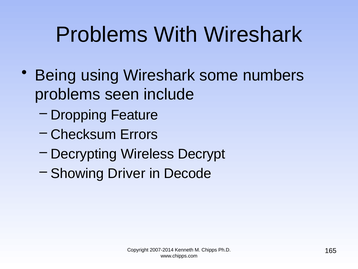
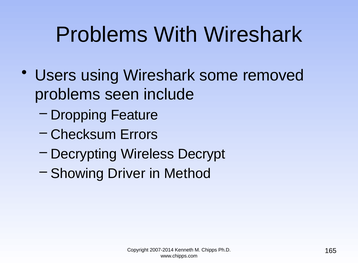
Being: Being -> Users
numbers: numbers -> removed
Decode: Decode -> Method
